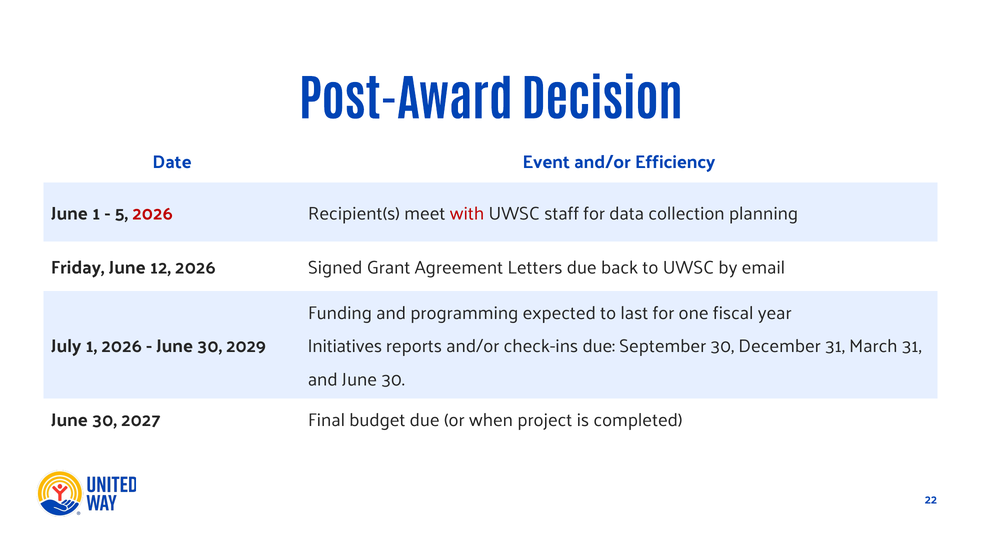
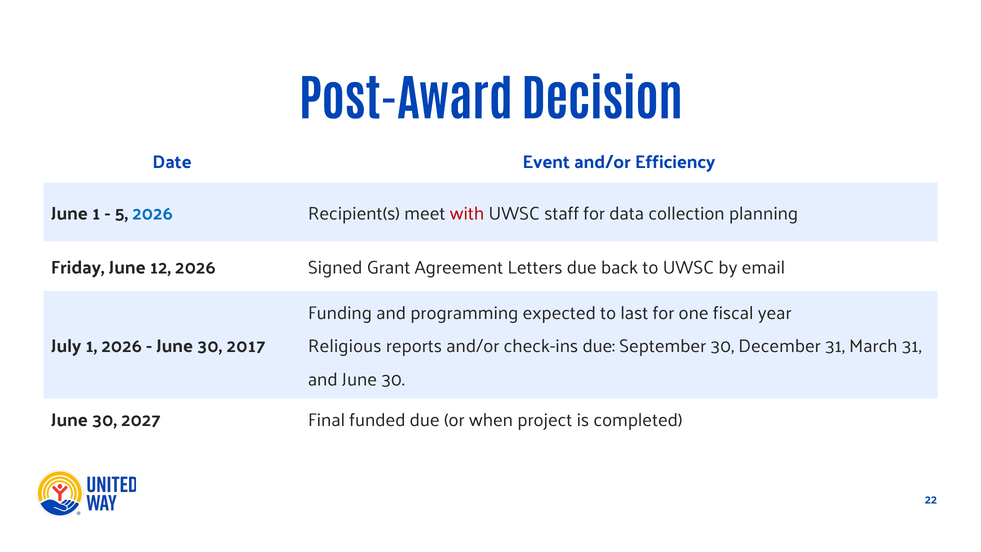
2026 at (153, 213) colour: red -> blue
2029: 2029 -> 2017
Initiatives: Initiatives -> Religious
budget: budget -> funded
